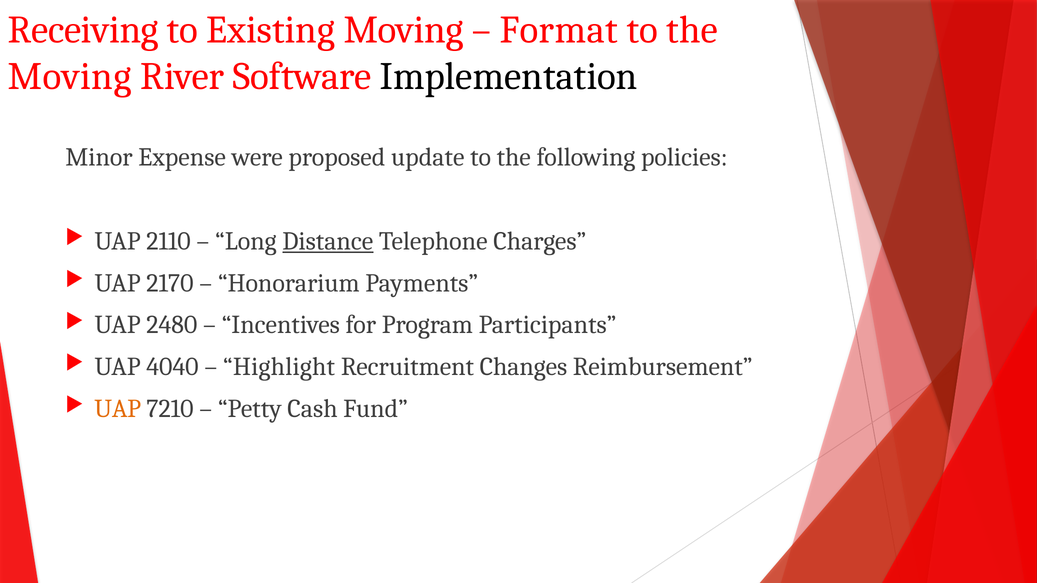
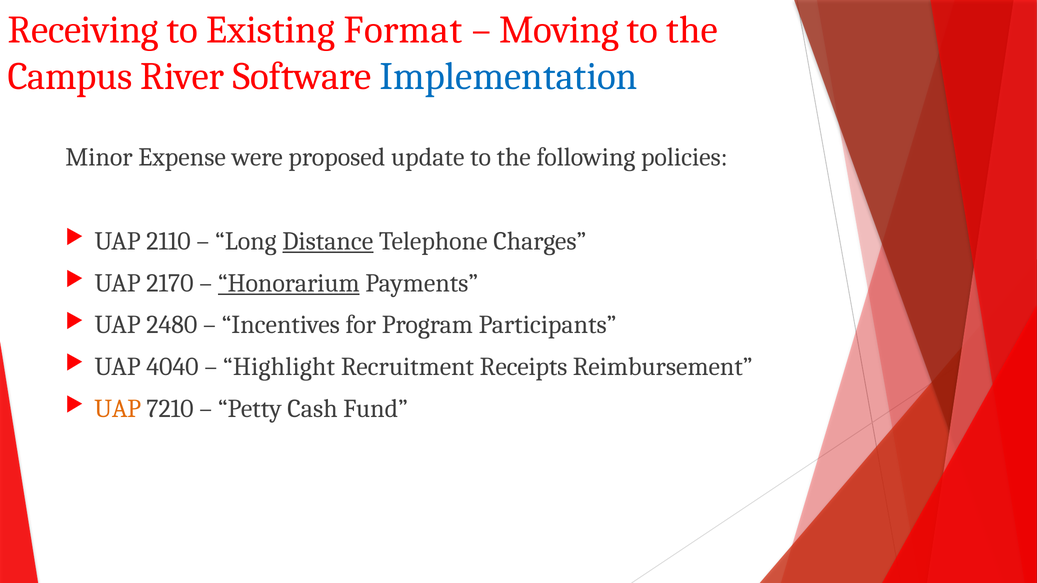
Existing Moving: Moving -> Format
Format: Format -> Moving
Moving at (70, 77): Moving -> Campus
Implementation colour: black -> blue
Honorarium underline: none -> present
Changes: Changes -> Receipts
